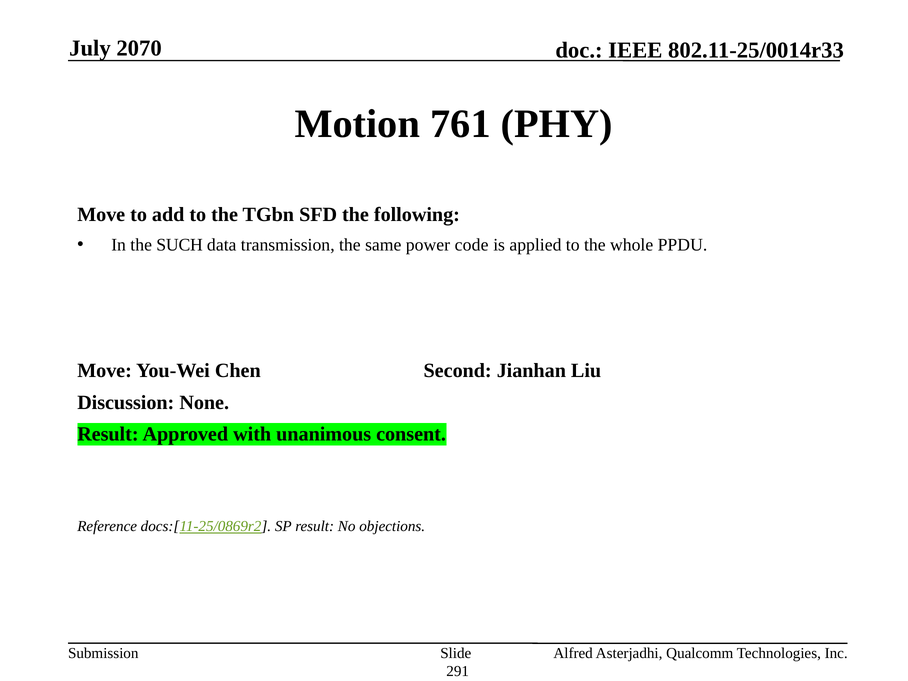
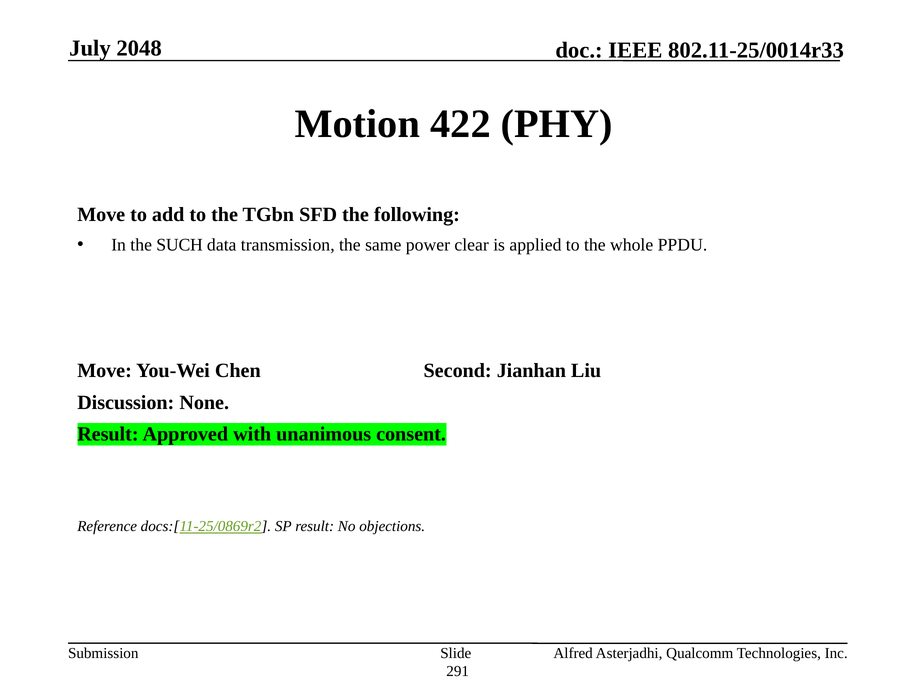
2070: 2070 -> 2048
761: 761 -> 422
code: code -> clear
